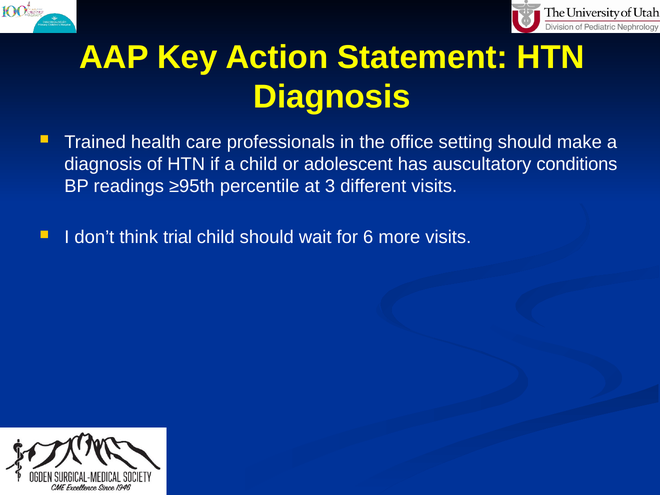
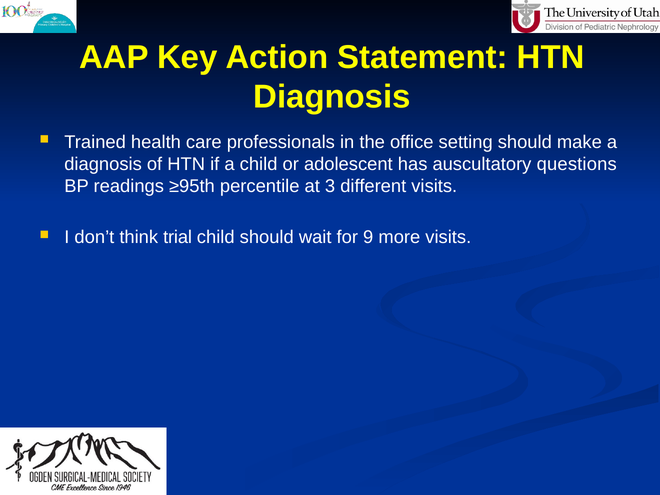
conditions: conditions -> questions
6: 6 -> 9
